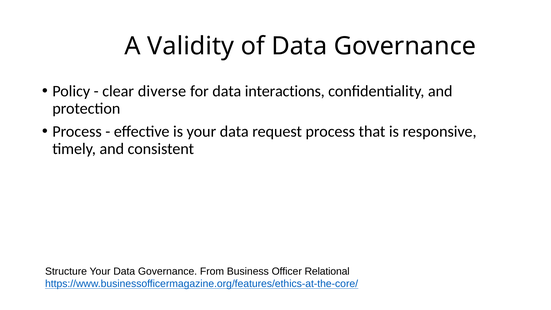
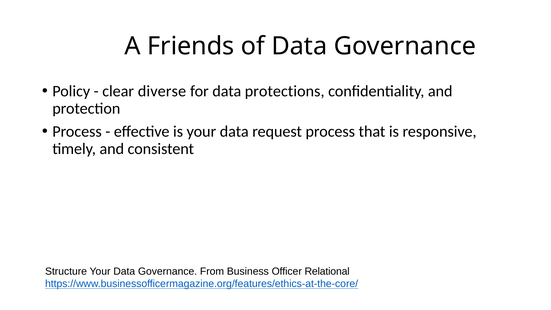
Validity: Validity -> Friends
interactions: interactions -> protections
